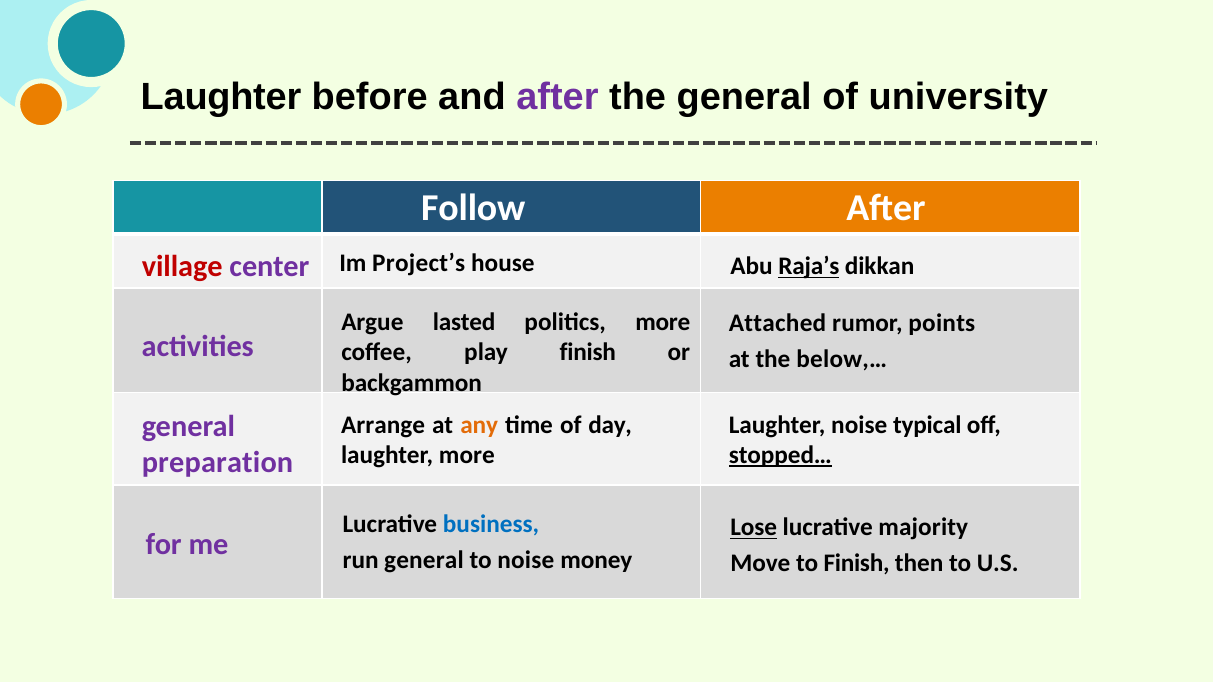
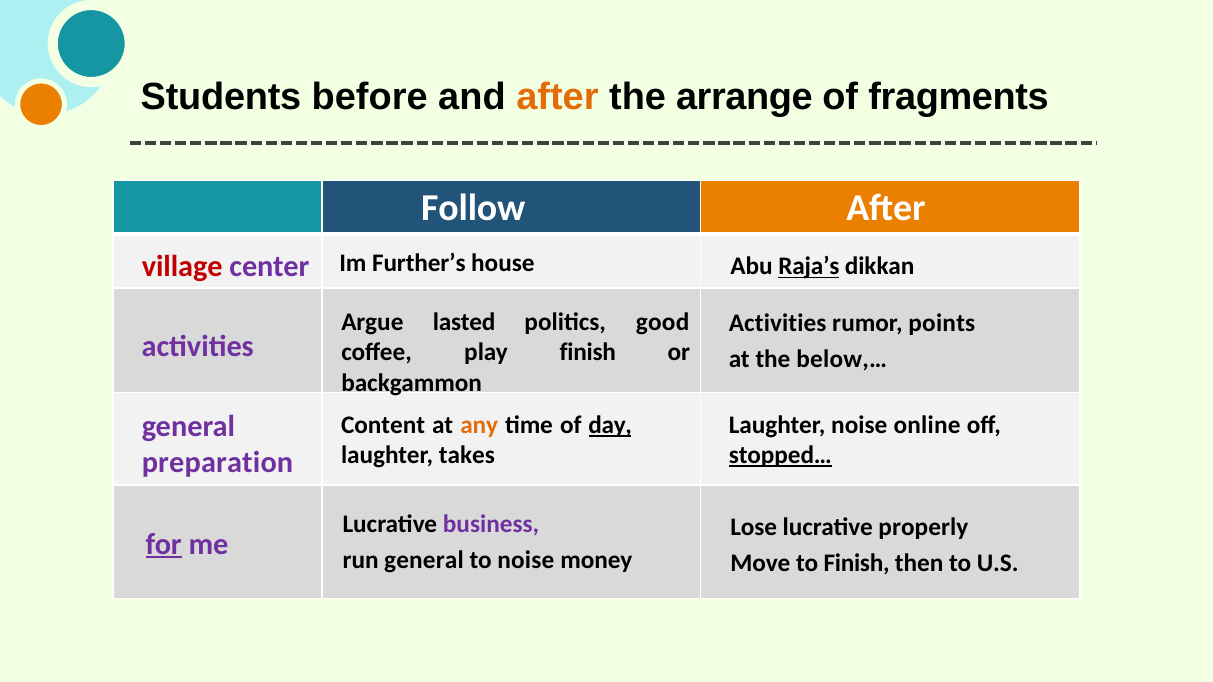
Laughter at (221, 97): Laughter -> Students
after at (557, 97) colour: purple -> orange
the general: general -> arrange
university: university -> fragments
Project’s: Project’s -> Further’s
politics more: more -> good
Attached at (778, 324): Attached -> Activities
Arrange: Arrange -> Content
day underline: none -> present
typical: typical -> online
laughter more: more -> takes
business colour: blue -> purple
Lose underline: present -> none
majority: majority -> properly
for underline: none -> present
